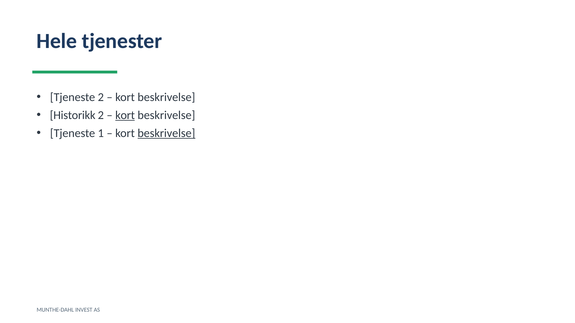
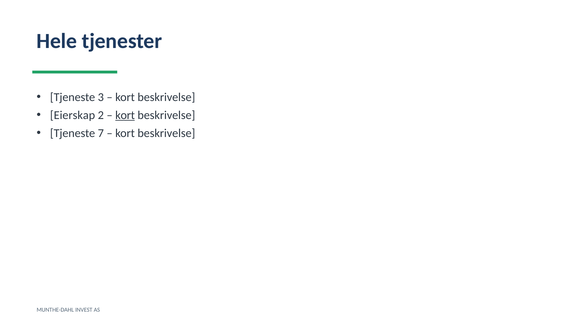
Tjeneste 2: 2 -> 3
Historikk: Historikk -> Eierskap
1: 1 -> 7
beskrivelse at (166, 133) underline: present -> none
